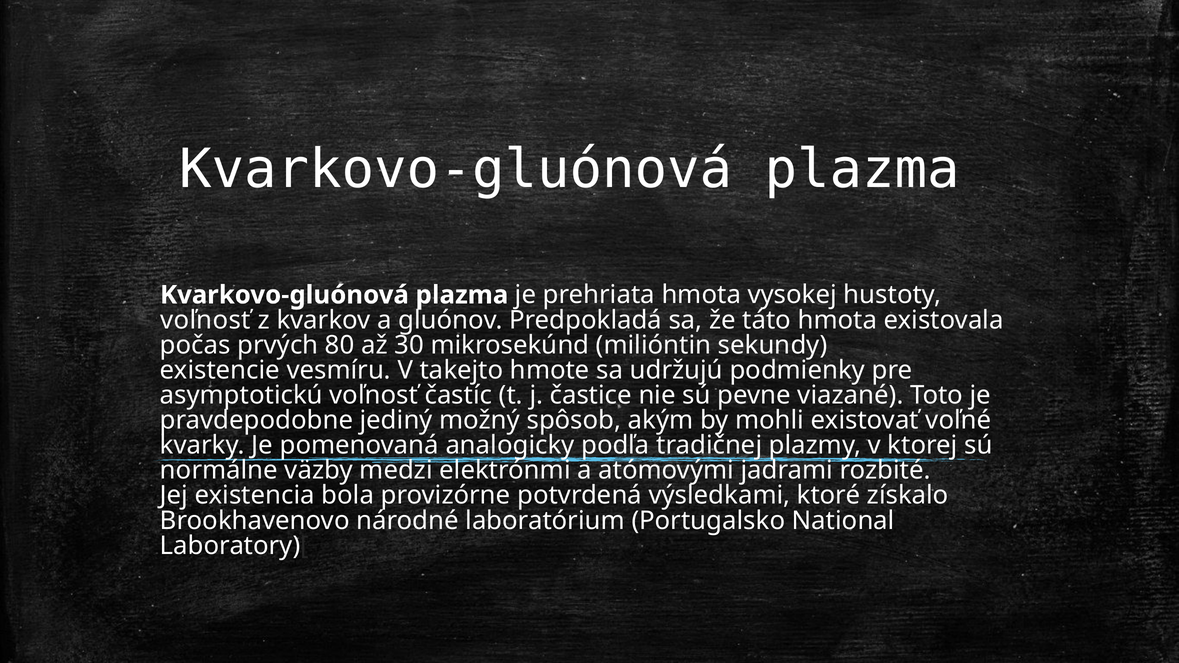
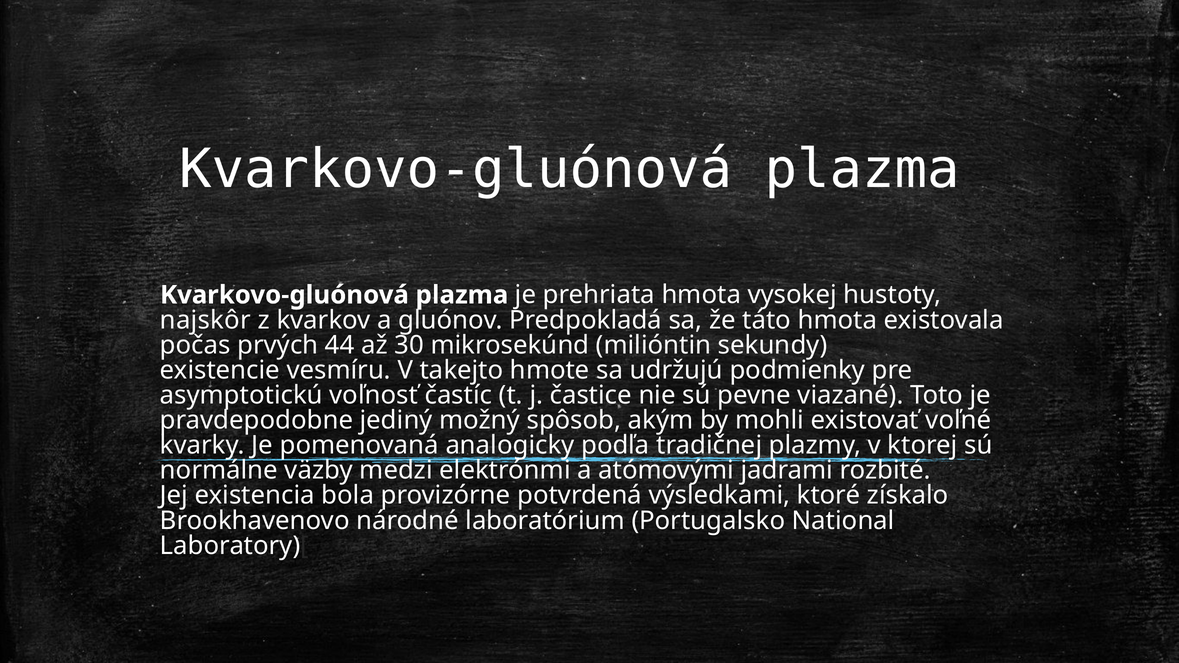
voľnosť at (205, 320): voľnosť -> najskôr
80: 80 -> 44
